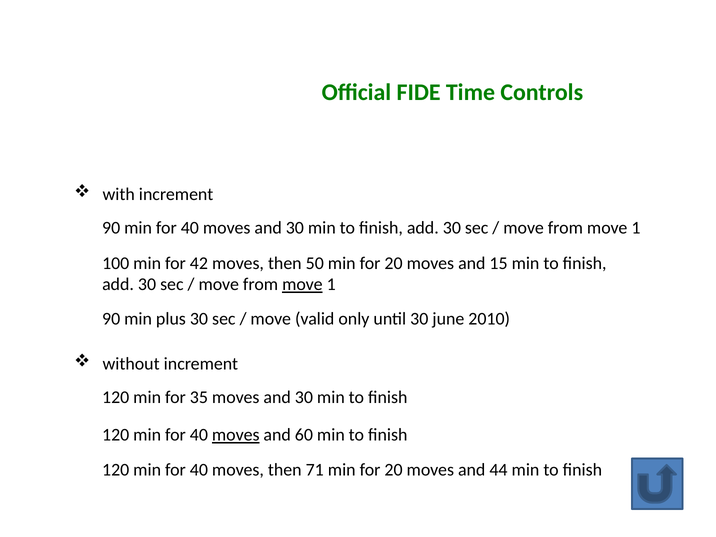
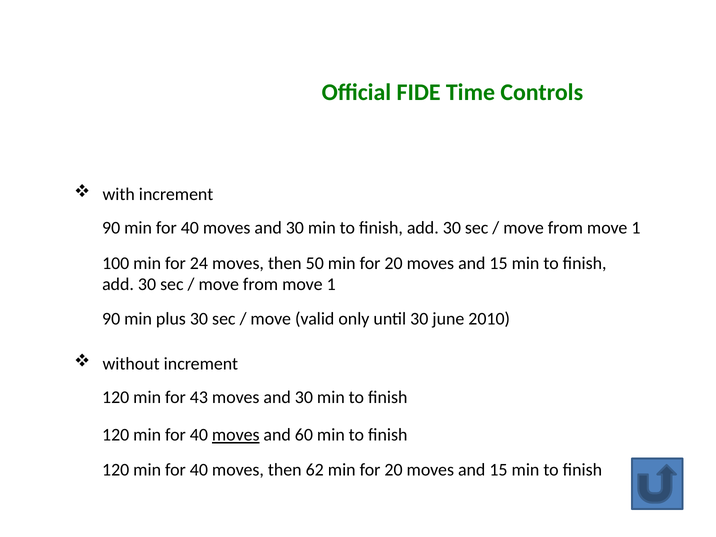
42: 42 -> 24
move at (302, 285) underline: present -> none
35: 35 -> 43
71: 71 -> 62
44 at (498, 470): 44 -> 15
